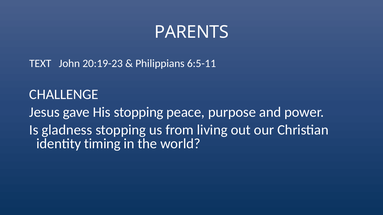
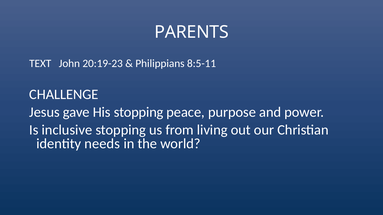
6:5-11: 6:5-11 -> 8:5-11
gladness: gladness -> inclusive
timing: timing -> needs
